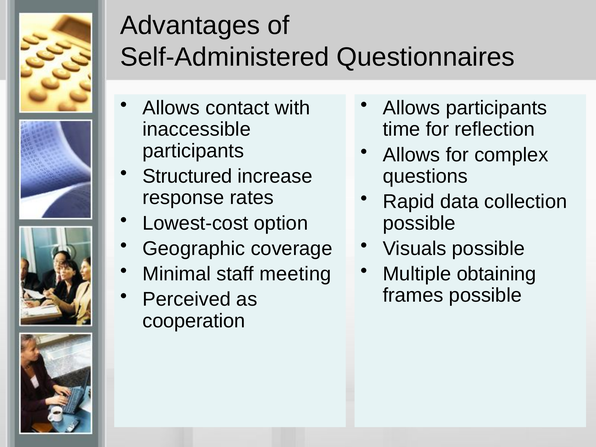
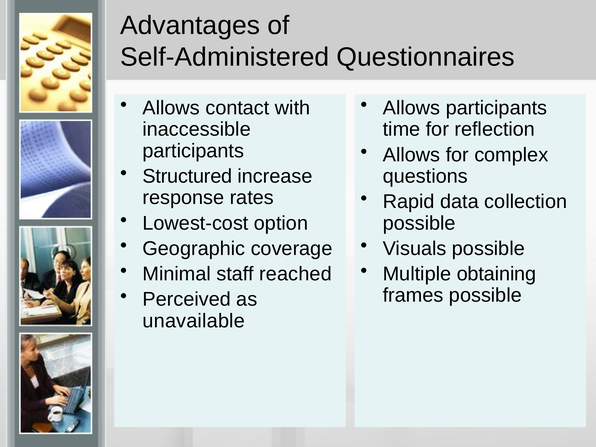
meeting: meeting -> reached
cooperation: cooperation -> unavailable
